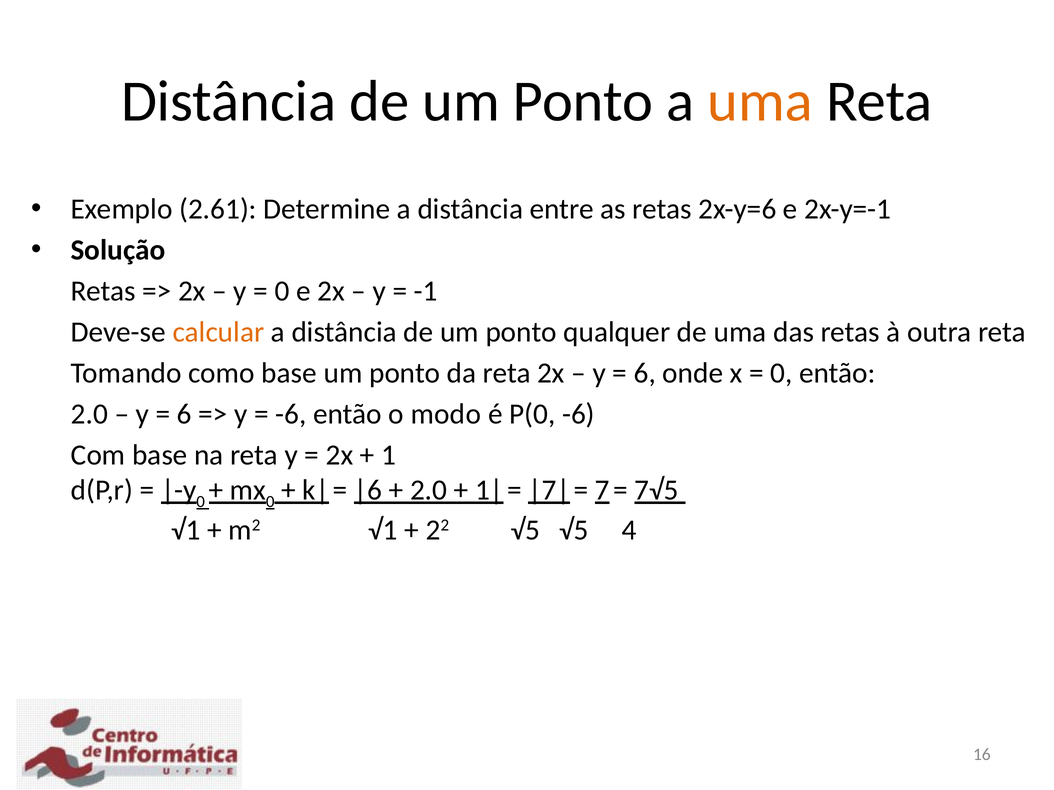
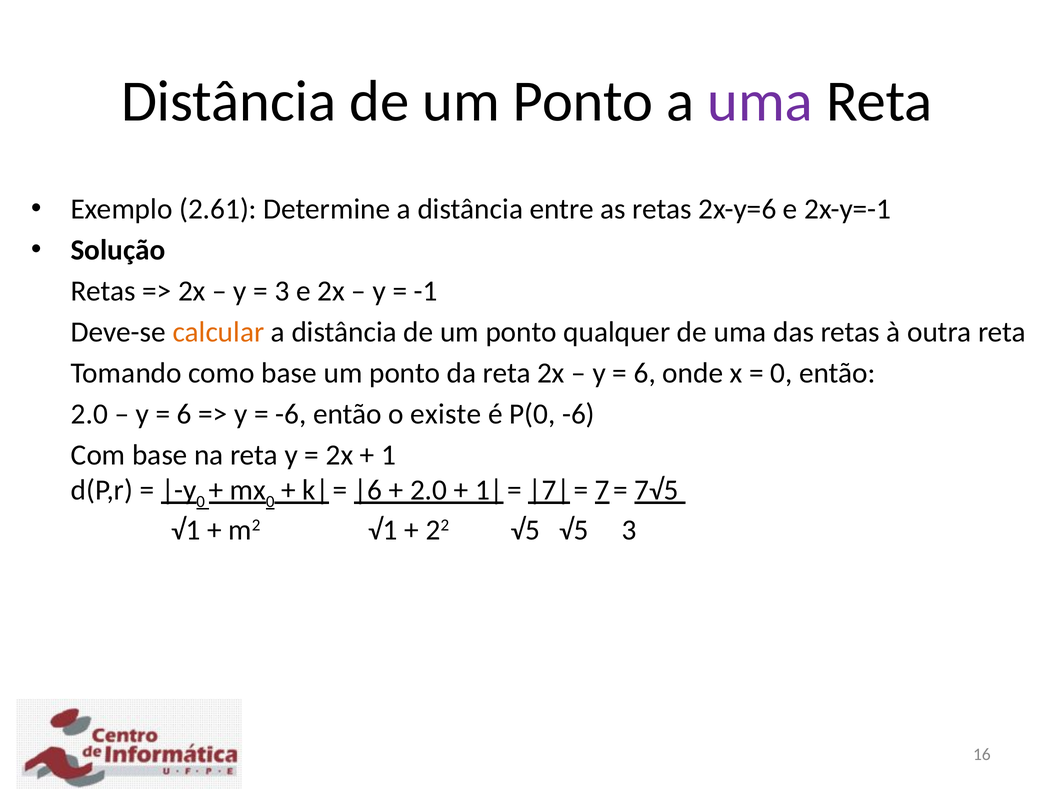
uma at (760, 102) colour: orange -> purple
0 at (282, 291): 0 -> 3
modo: modo -> existe
√5 4: 4 -> 3
